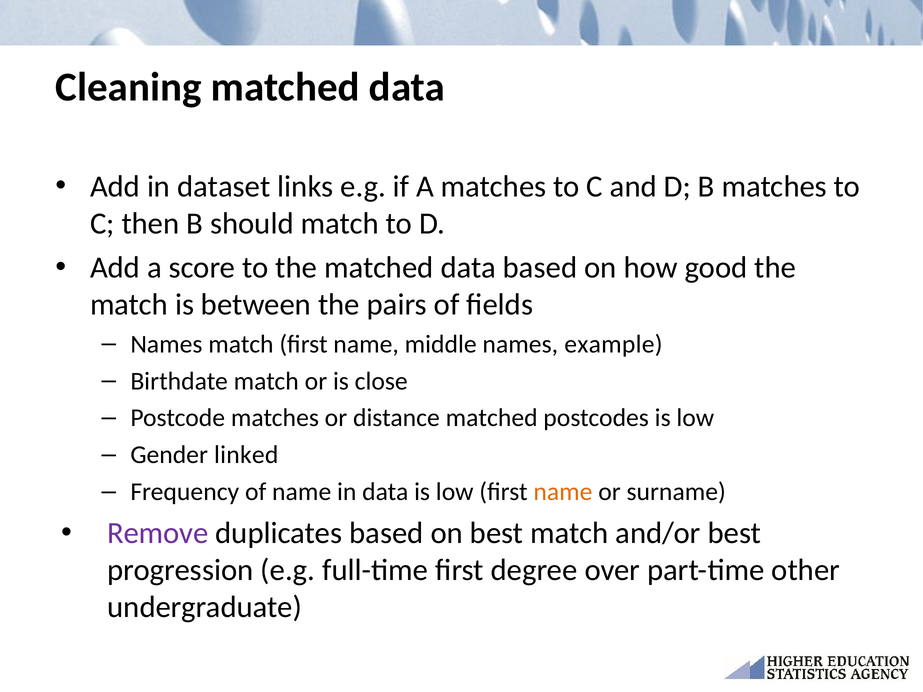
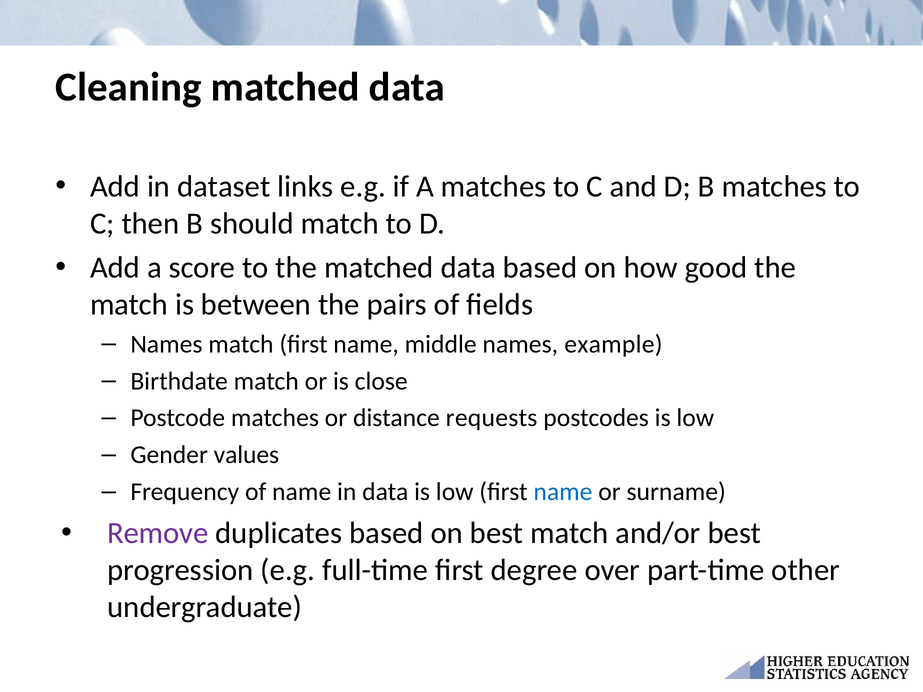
distance matched: matched -> requests
linked: linked -> values
name at (563, 492) colour: orange -> blue
